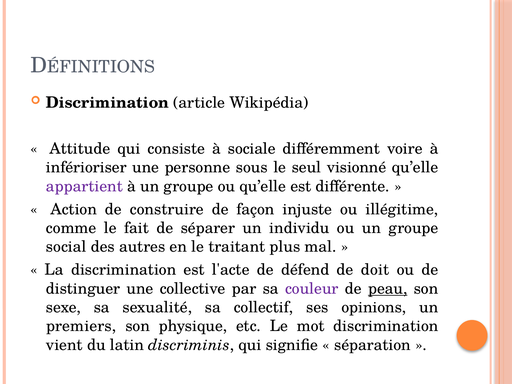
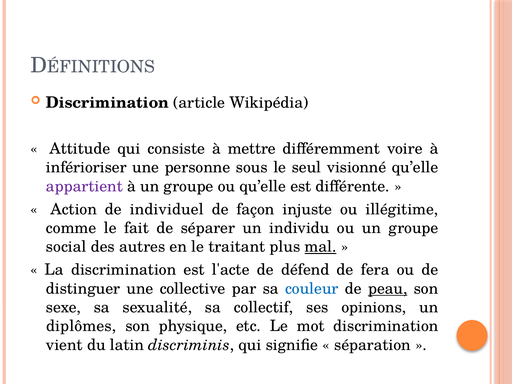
sociale: sociale -> mettre
construire: construire -> individuel
mal underline: none -> present
doit: doit -> fera
couleur colour: purple -> blue
premiers: premiers -> diplômes
